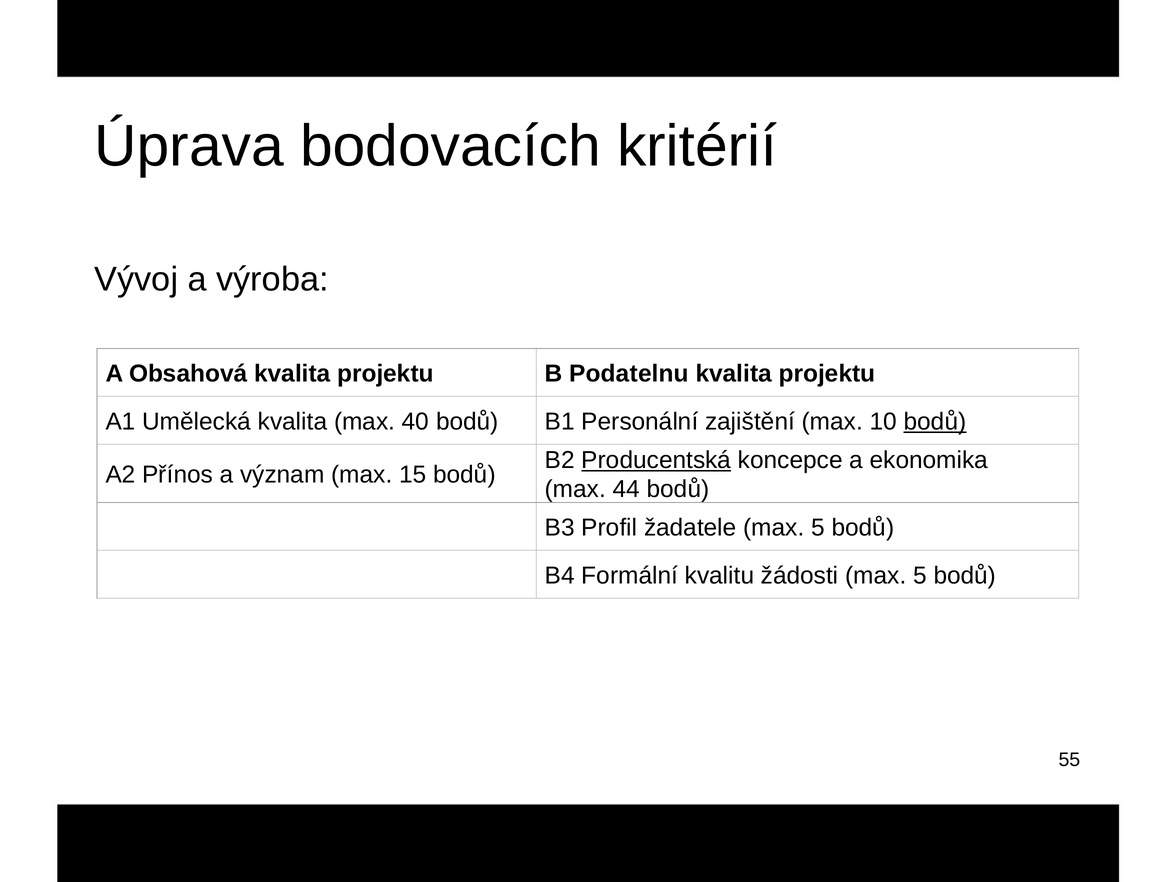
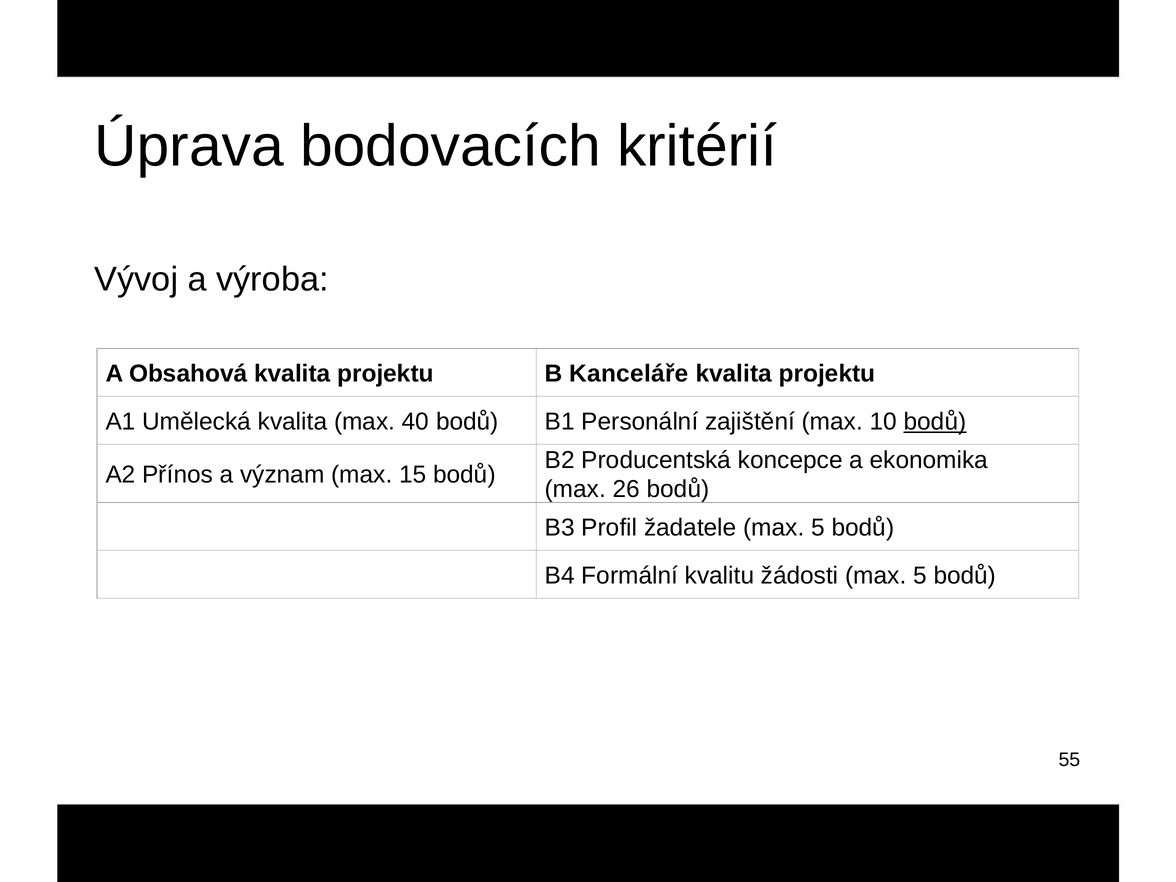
Podatelnu: Podatelnu -> Kanceláře
Producentská underline: present -> none
44: 44 -> 26
